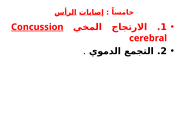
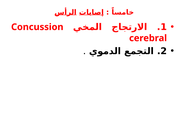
Concussion underline: present -> none
